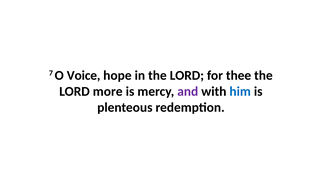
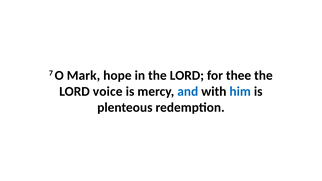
Voice: Voice -> Mark
more: more -> voice
and colour: purple -> blue
